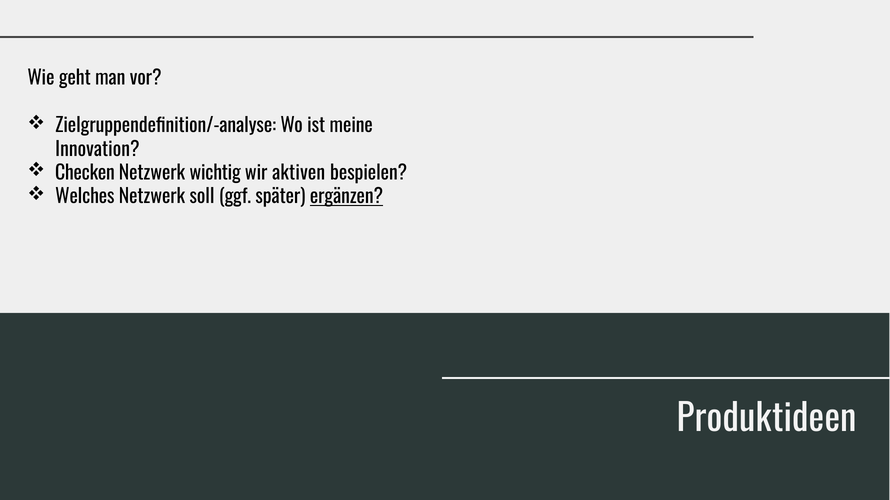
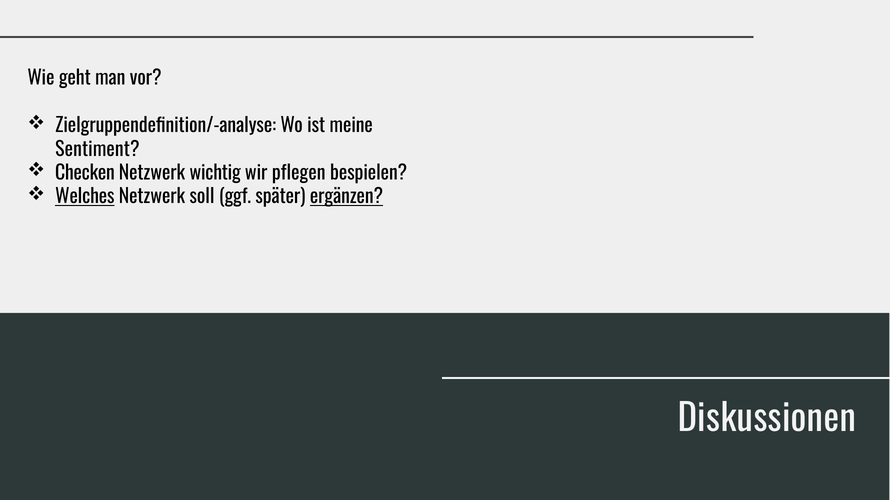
Innovation: Innovation -> Sentiment
aktiven: aktiven -> pflegen
Welches underline: none -> present
Produktideen: Produktideen -> Diskussionen
